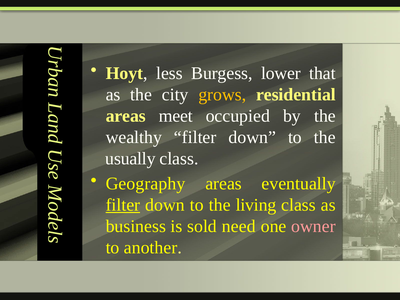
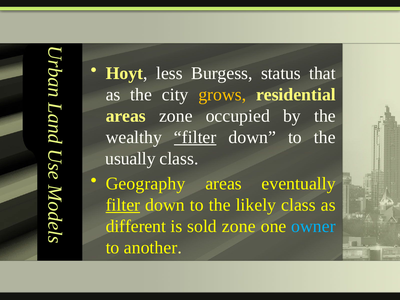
lower: lower -> status
areas meet: meet -> zone
filter at (195, 137) underline: none -> present
living: living -> likely
business: business -> different
sold need: need -> zone
owner colour: pink -> light blue
